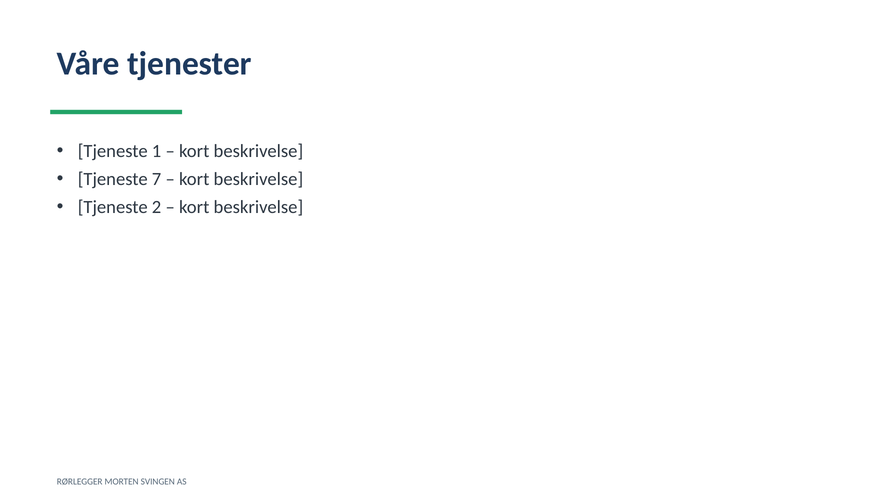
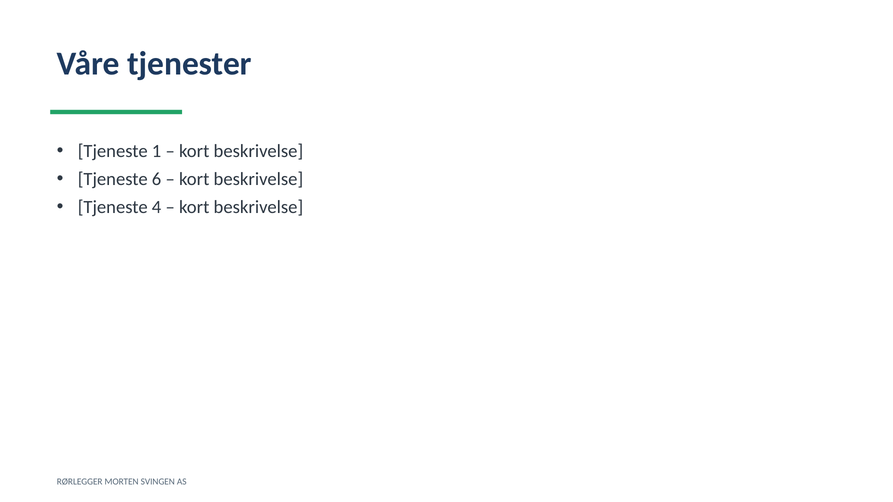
7: 7 -> 6
2: 2 -> 4
